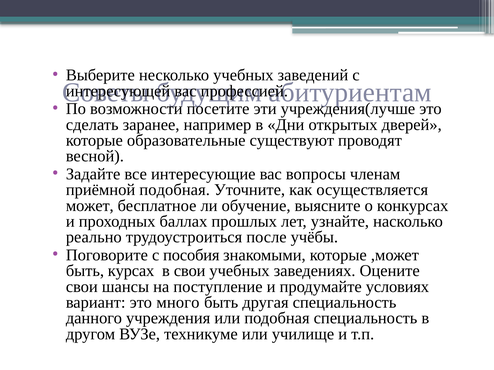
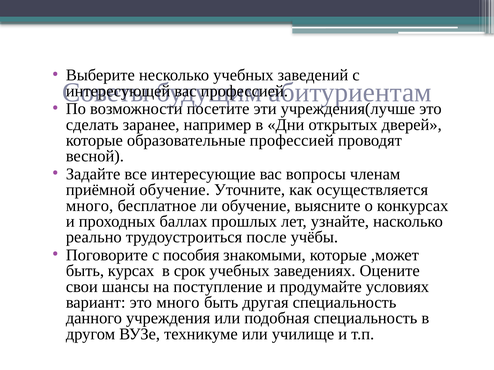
образовательные существуют: существуют -> профессией
приёмной подобная: подобная -> обучение
может at (90, 206): может -> много
в свои: свои -> срок
